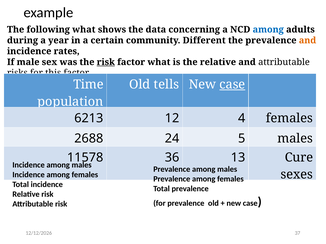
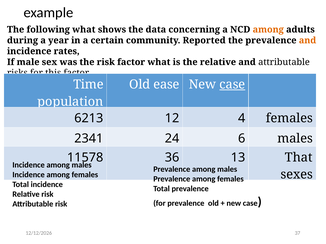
among at (268, 30) colour: blue -> orange
Different: Different -> Reported
risk at (106, 62) underline: present -> none
tells: tells -> ease
2688: 2688 -> 2341
5: 5 -> 6
Cure: Cure -> That
